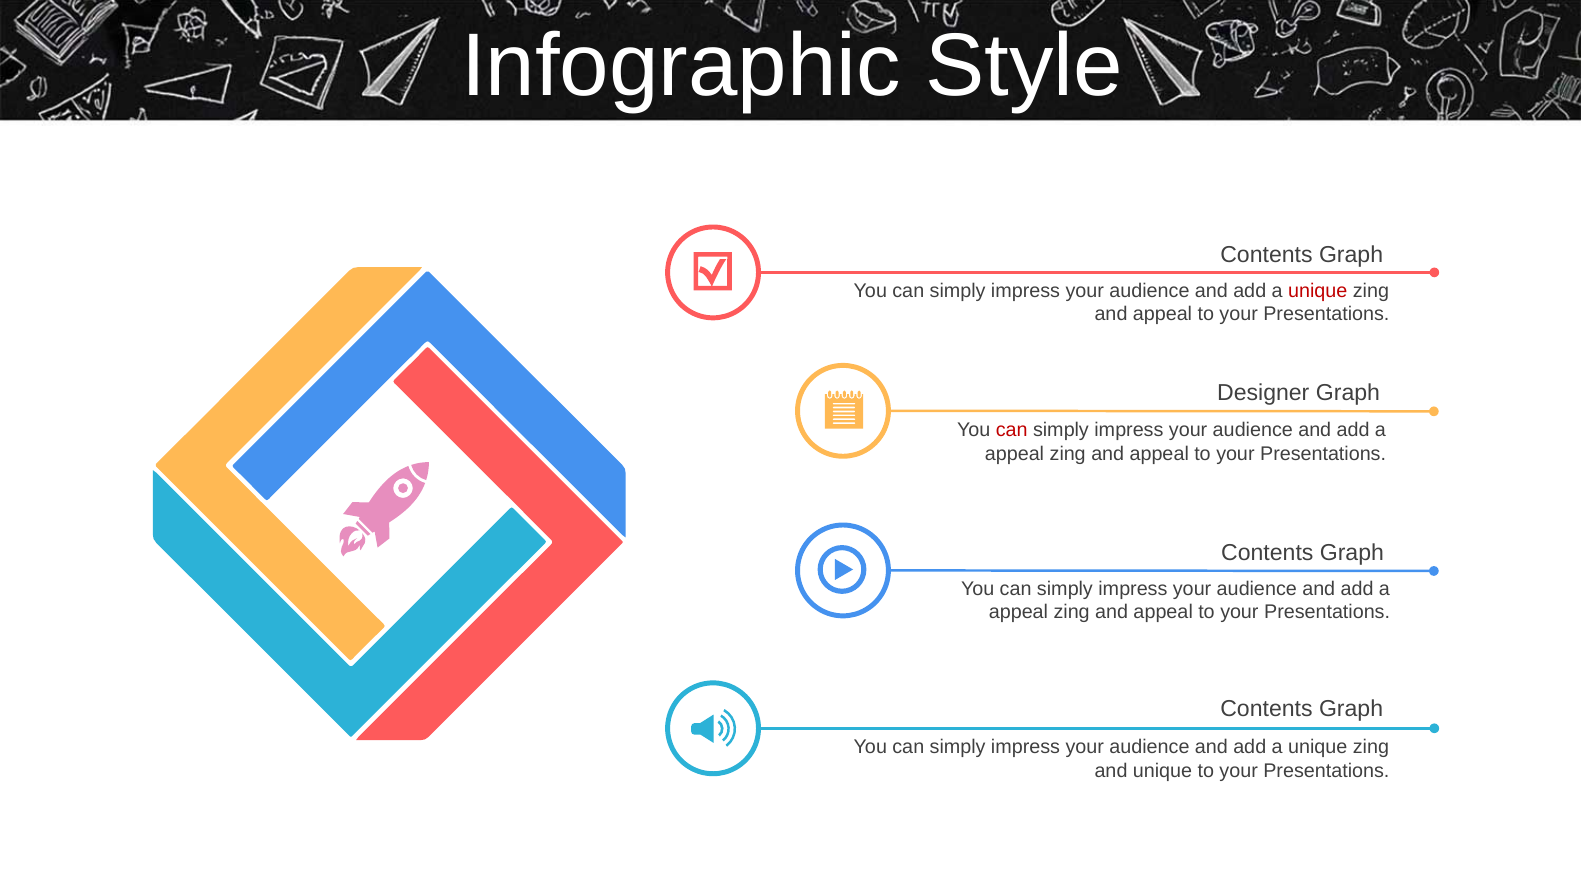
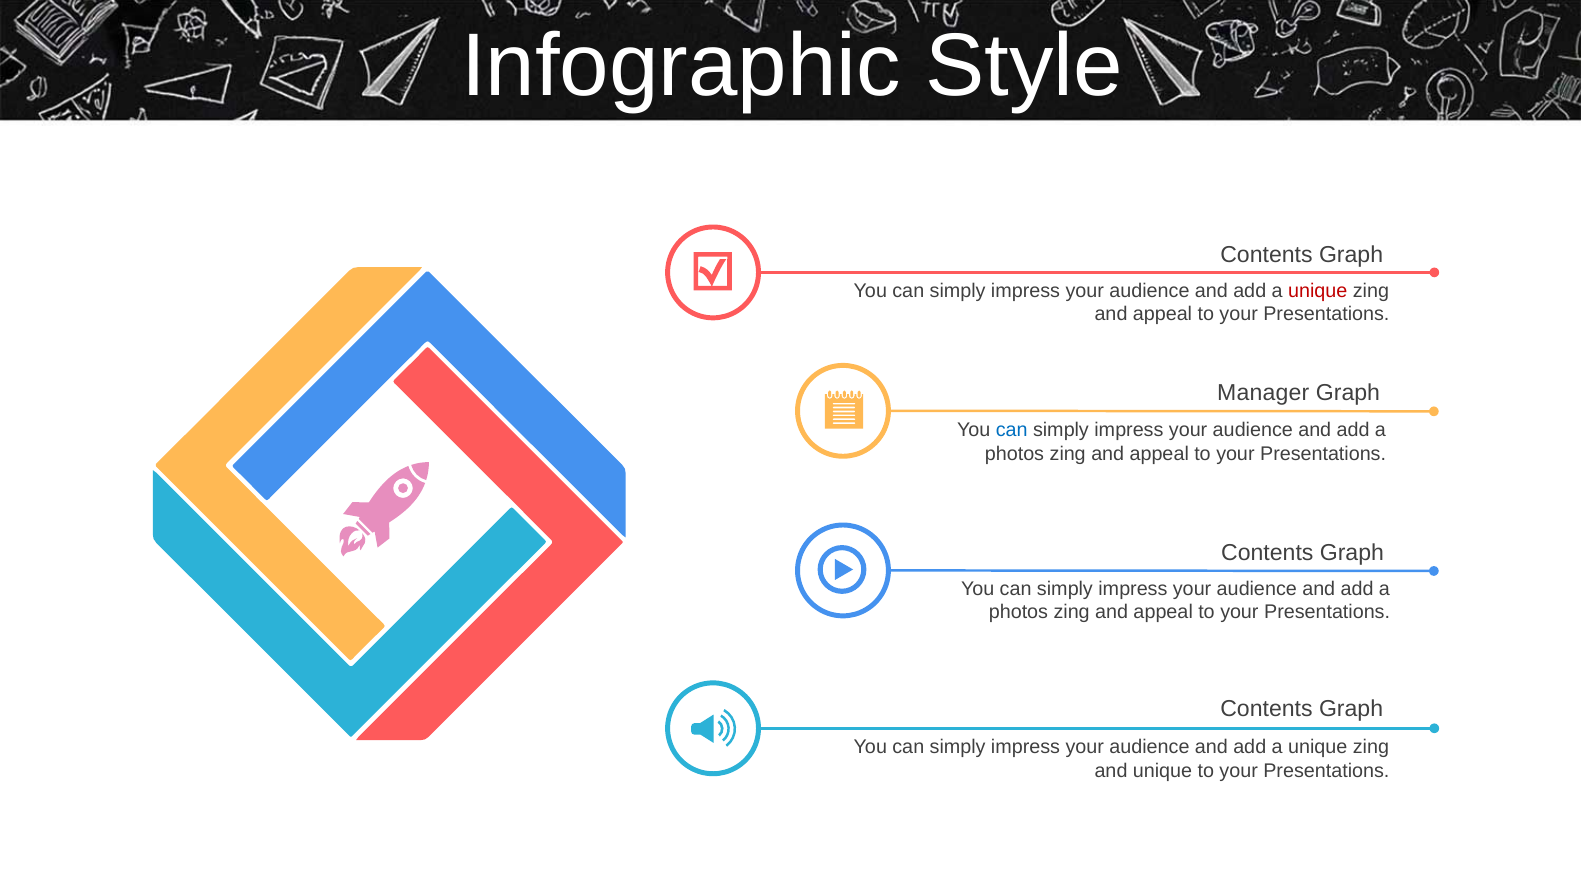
Designer: Designer -> Manager
can at (1012, 430) colour: red -> blue
appeal at (1015, 454): appeal -> photos
appeal at (1018, 613): appeal -> photos
